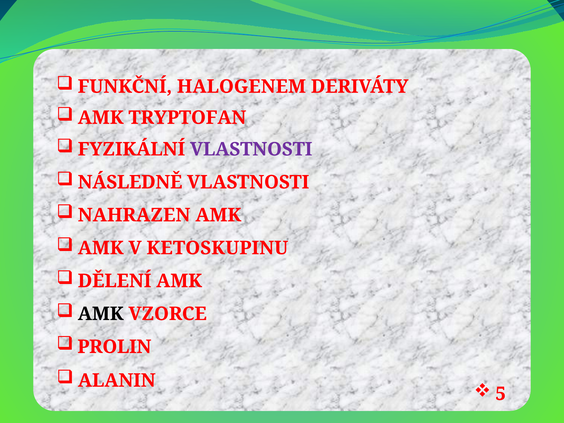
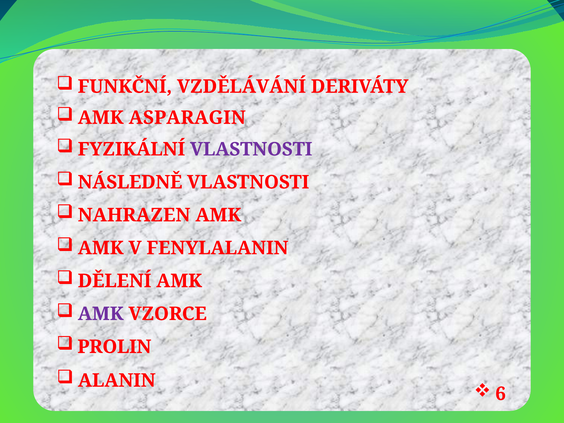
HALOGENEM: HALOGENEM -> VZDĚLÁVÁNÍ
TRYPTOFAN: TRYPTOFAN -> ASPARAGIN
KETOSKUPINU: KETOSKUPINU -> FENYLALANIN
AMK at (101, 314) colour: black -> purple
5: 5 -> 6
